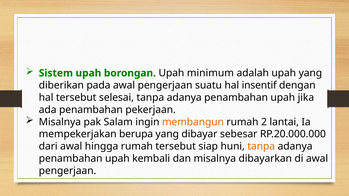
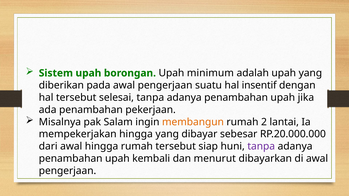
mempekerjakan berupa: berupa -> hingga
tanpa at (261, 147) colour: orange -> purple
dan misalnya: misalnya -> menurut
